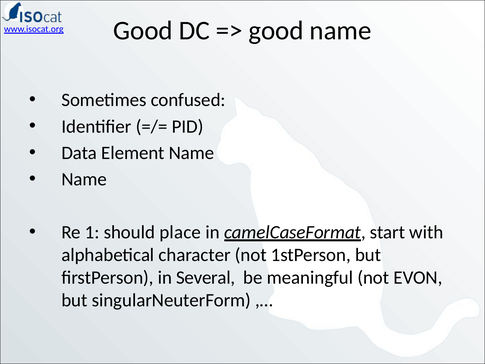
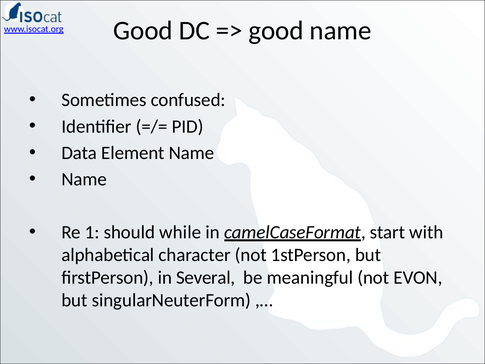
place: place -> while
